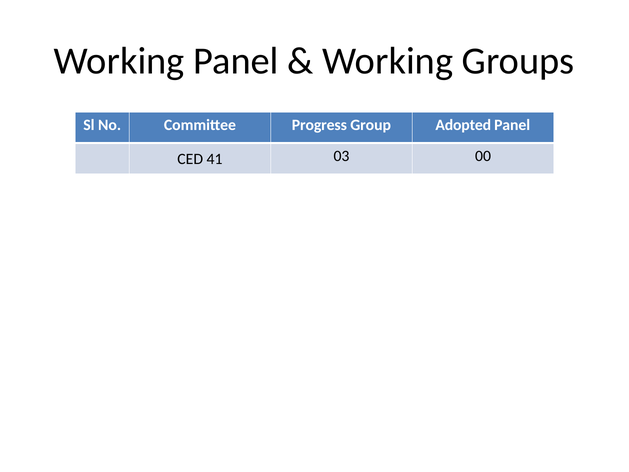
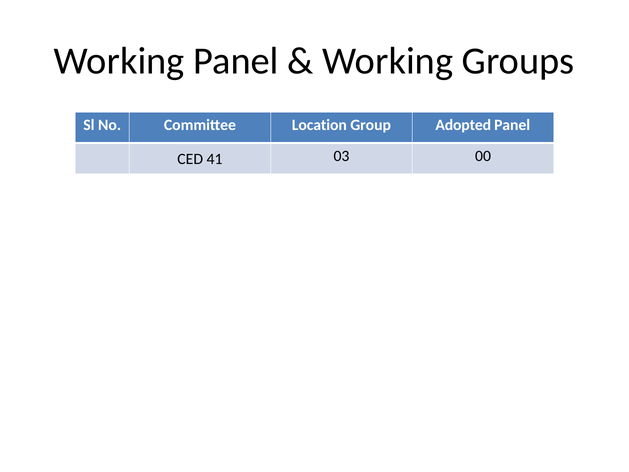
Progress: Progress -> Location
